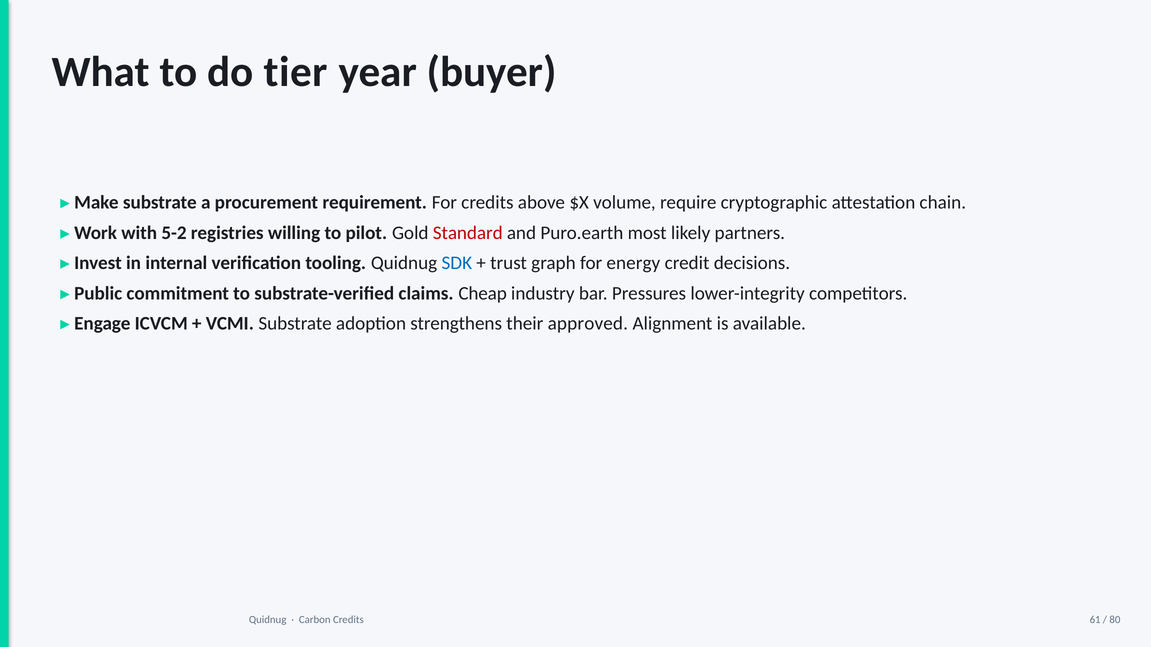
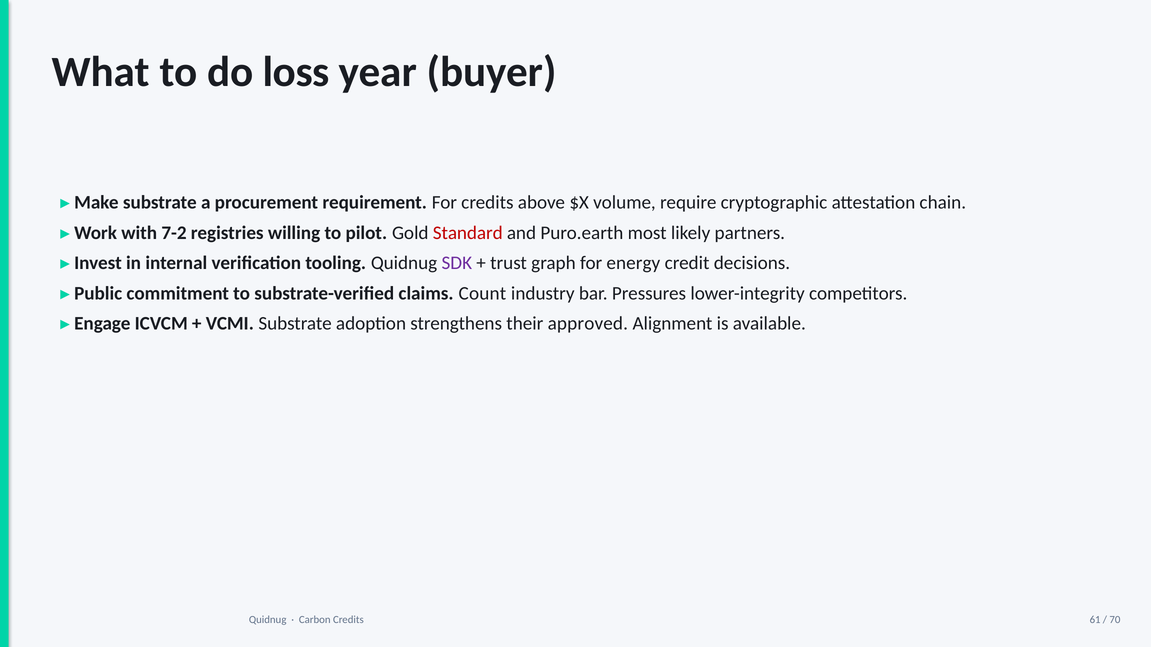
tier: tier -> loss
5-2: 5-2 -> 7-2
SDK colour: blue -> purple
Cheap: Cheap -> Count
80: 80 -> 70
